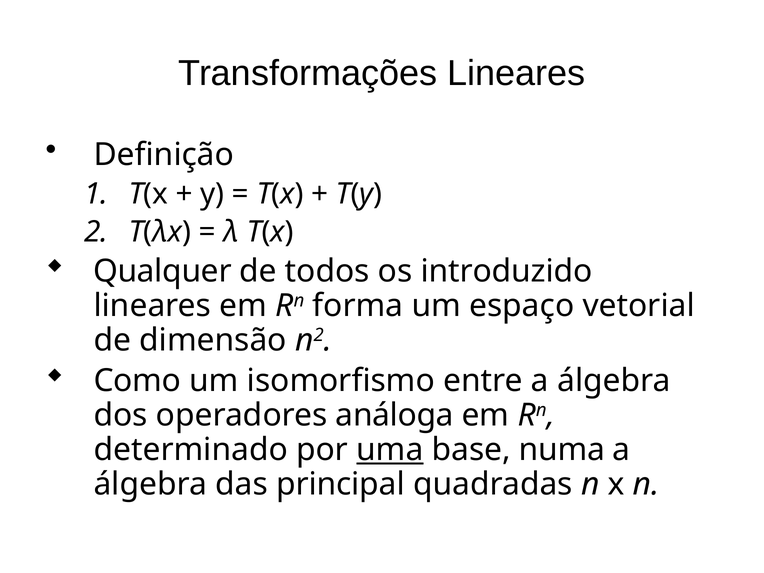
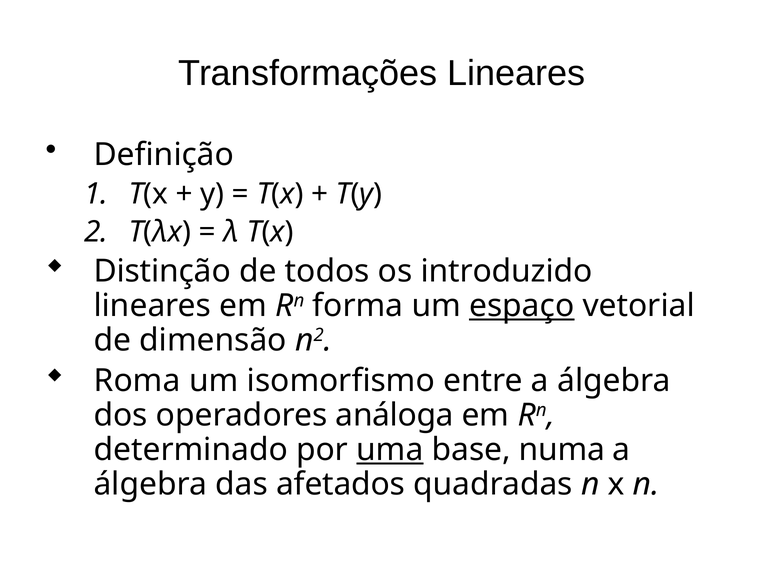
Qualquer: Qualquer -> Distinção
espaço underline: none -> present
Como: Como -> Roma
principal: principal -> afetados
